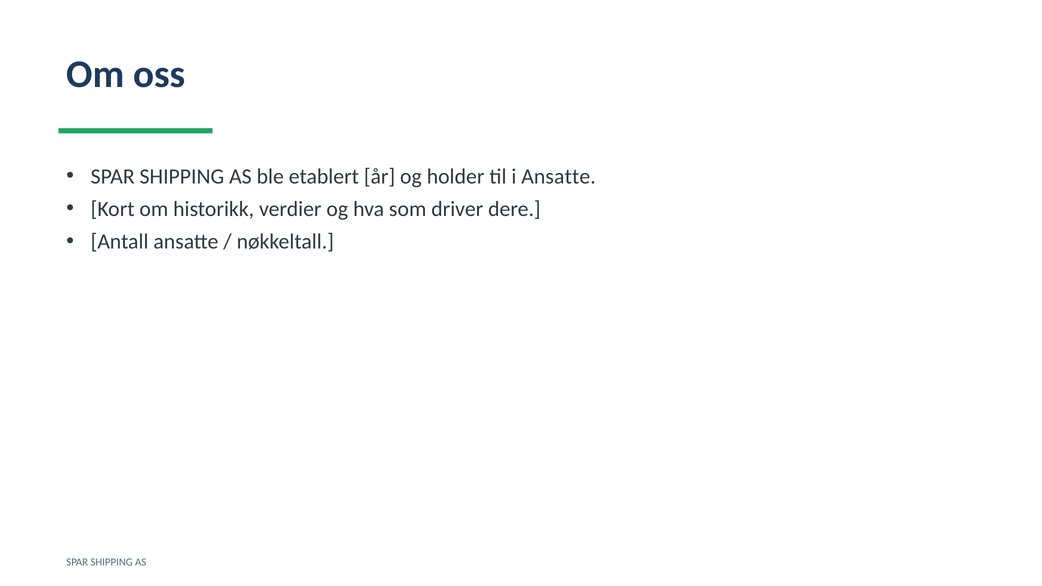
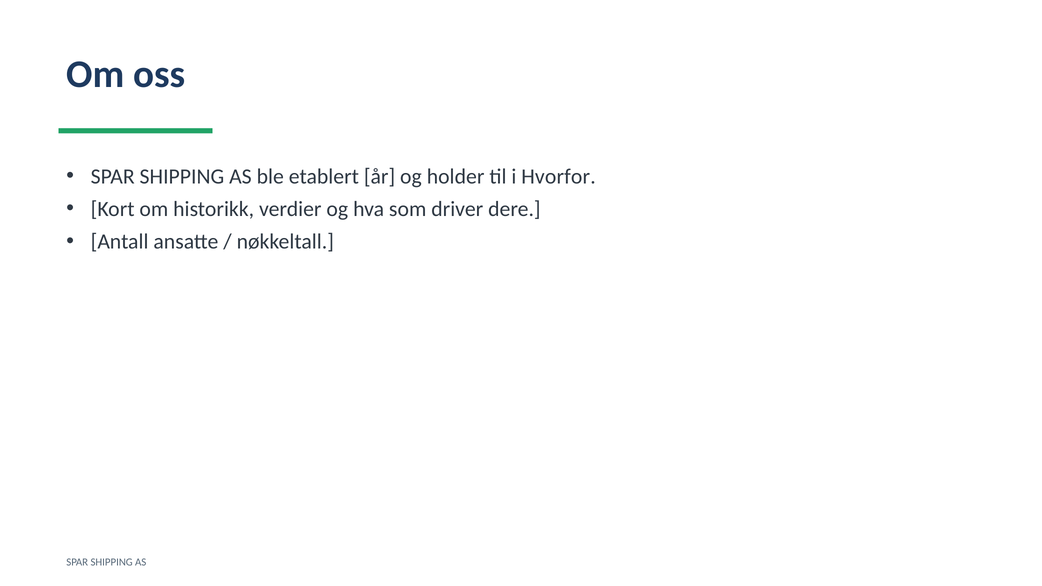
i Ansatte: Ansatte -> Hvorfor
